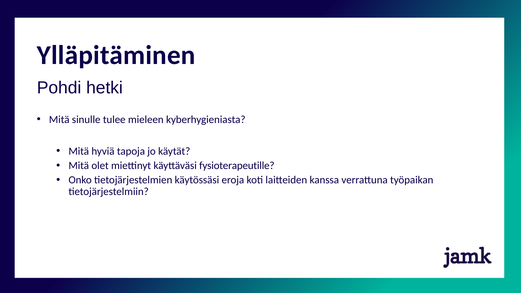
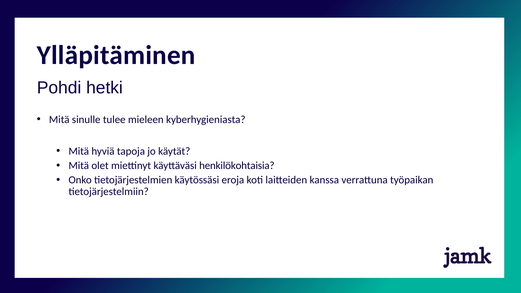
fysioterapeutille: fysioterapeutille -> henkilökohtaisia
